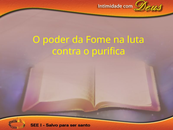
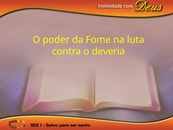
purifica: purifica -> deveria
